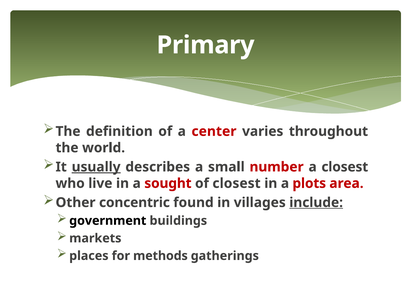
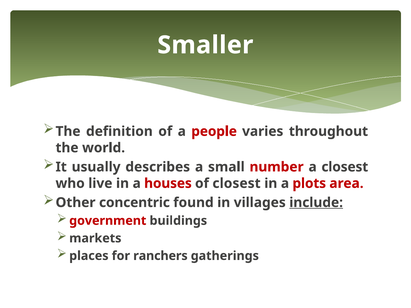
Primary: Primary -> Smaller
center: center -> people
usually underline: present -> none
sought: sought -> houses
government colour: black -> red
methods: methods -> ranchers
